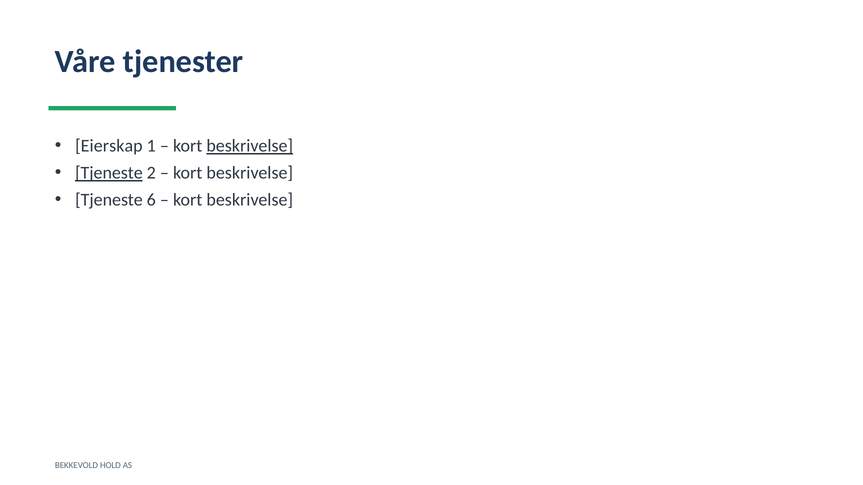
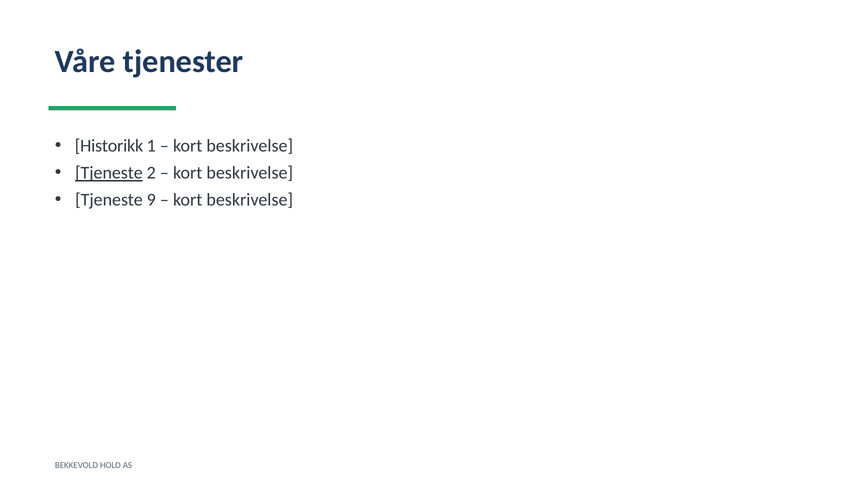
Eierskap: Eierskap -> Historikk
beskrivelse at (250, 146) underline: present -> none
6: 6 -> 9
